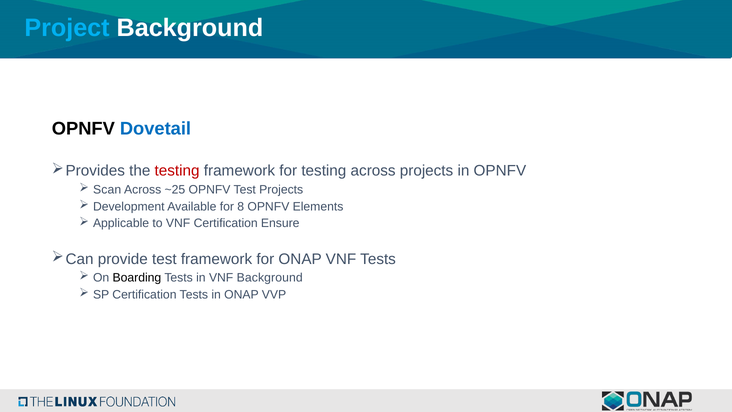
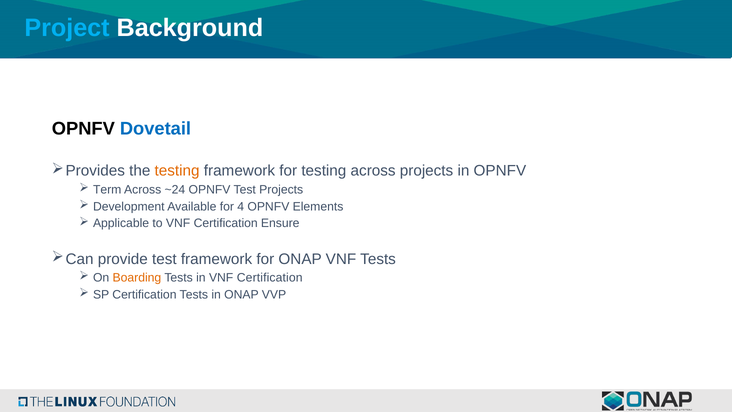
testing at (177, 171) colour: red -> orange
Scan: Scan -> Term
~25: ~25 -> ~24
8: 8 -> 4
Boarding colour: black -> orange
in VNF Background: Background -> Certification
